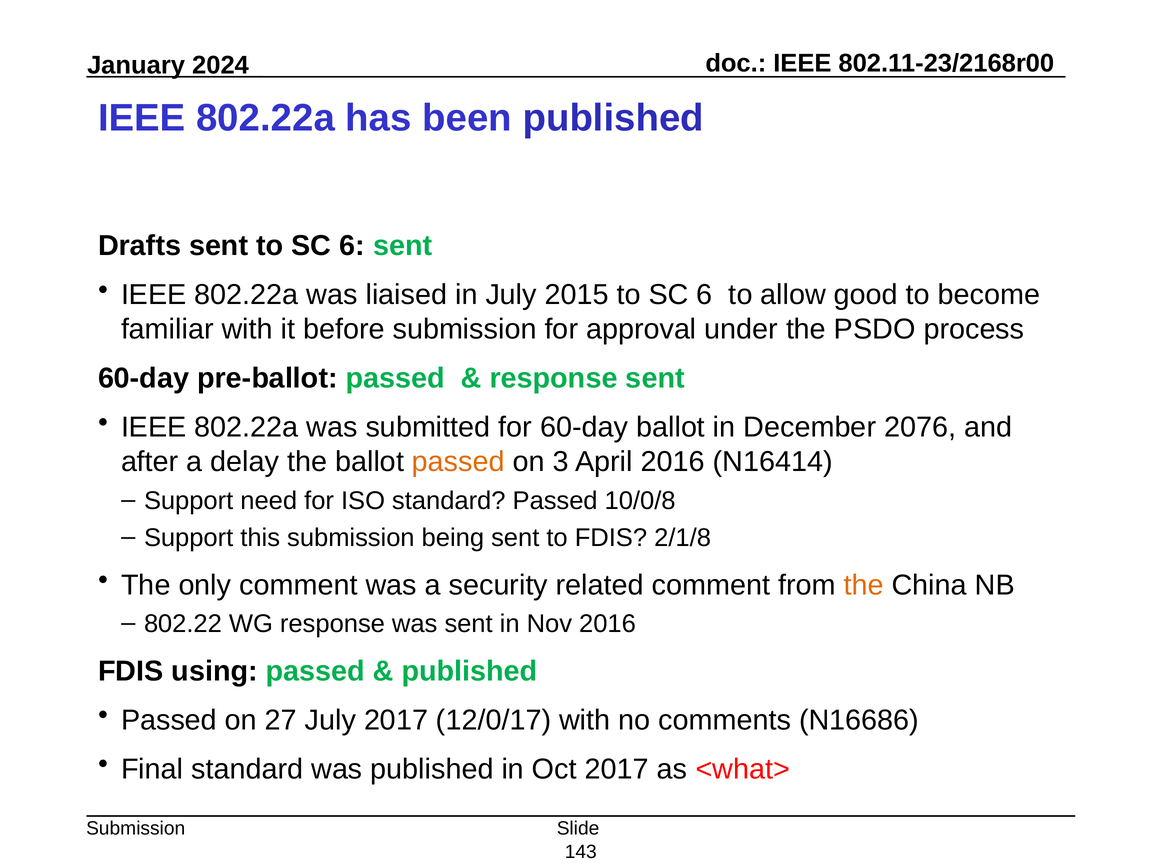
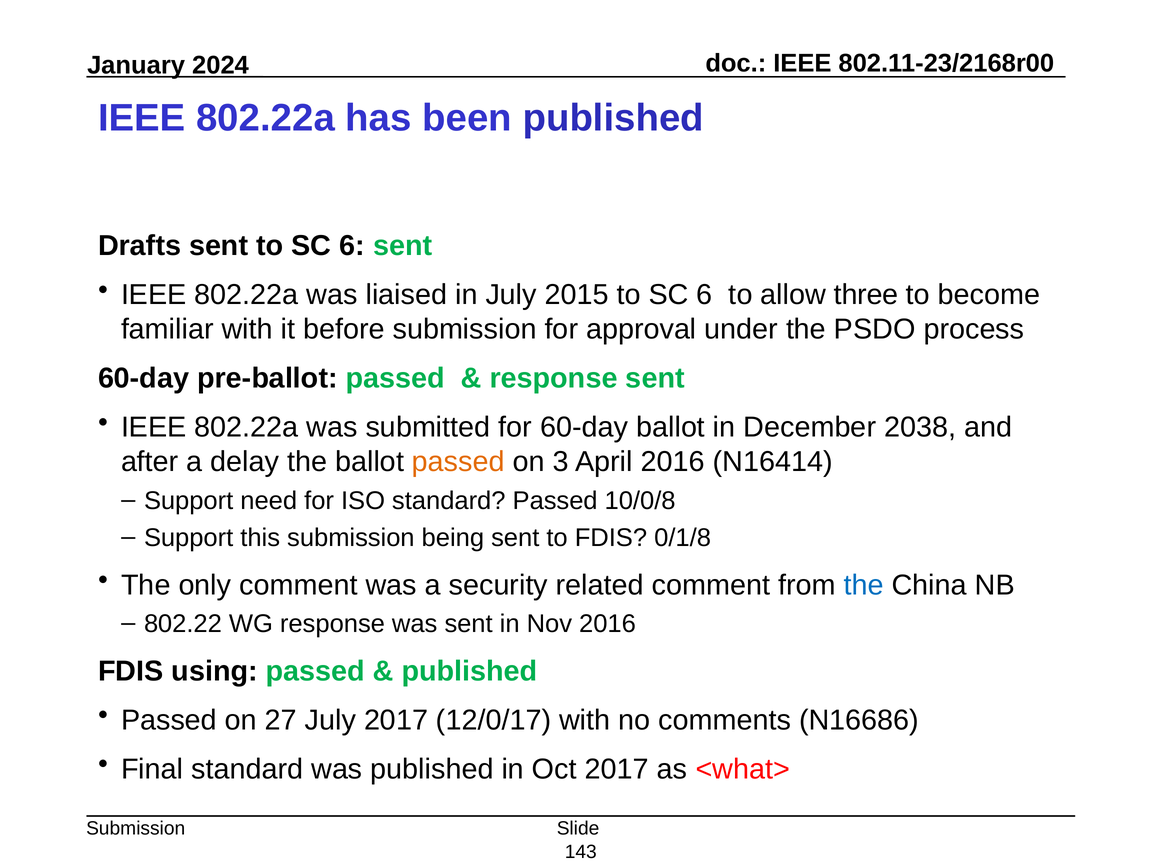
good: good -> three
2076: 2076 -> 2038
2/1/8: 2/1/8 -> 0/1/8
the at (864, 585) colour: orange -> blue
